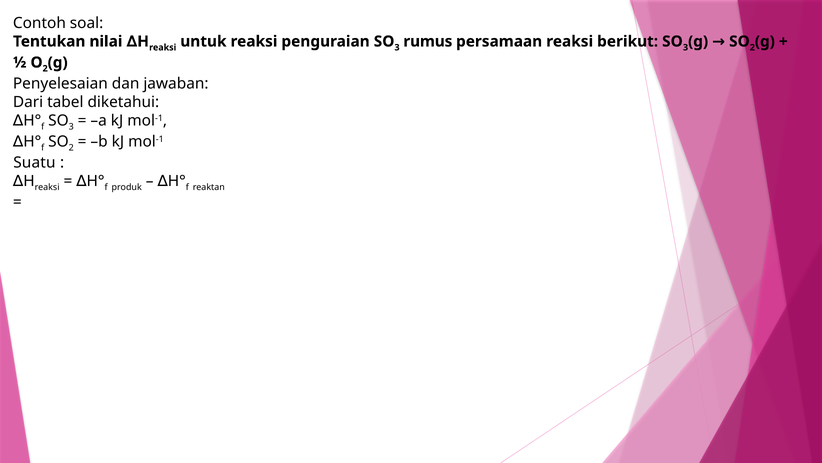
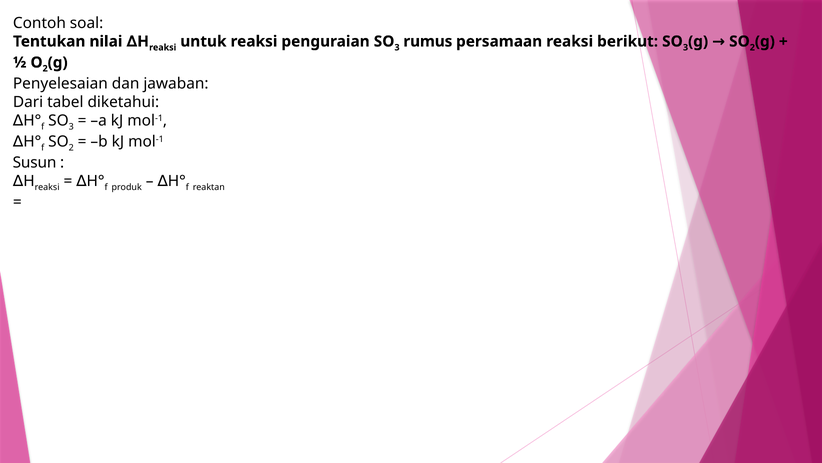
Suatu: Suatu -> Susun
